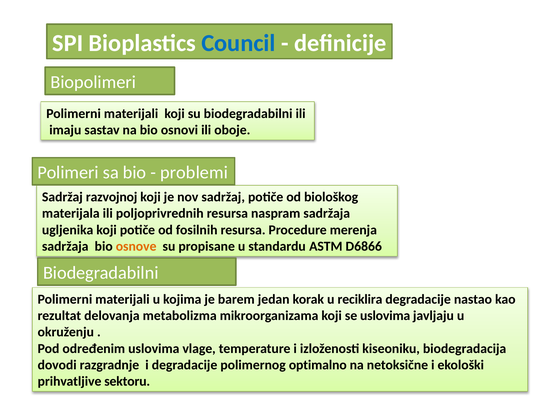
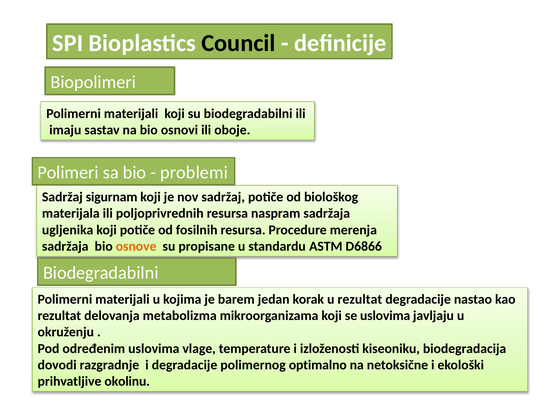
Council colour: blue -> black
razvojnoj: razvojnoj -> sigurnam
u reciklira: reciklira -> rezultat
sektoru: sektoru -> okolinu
